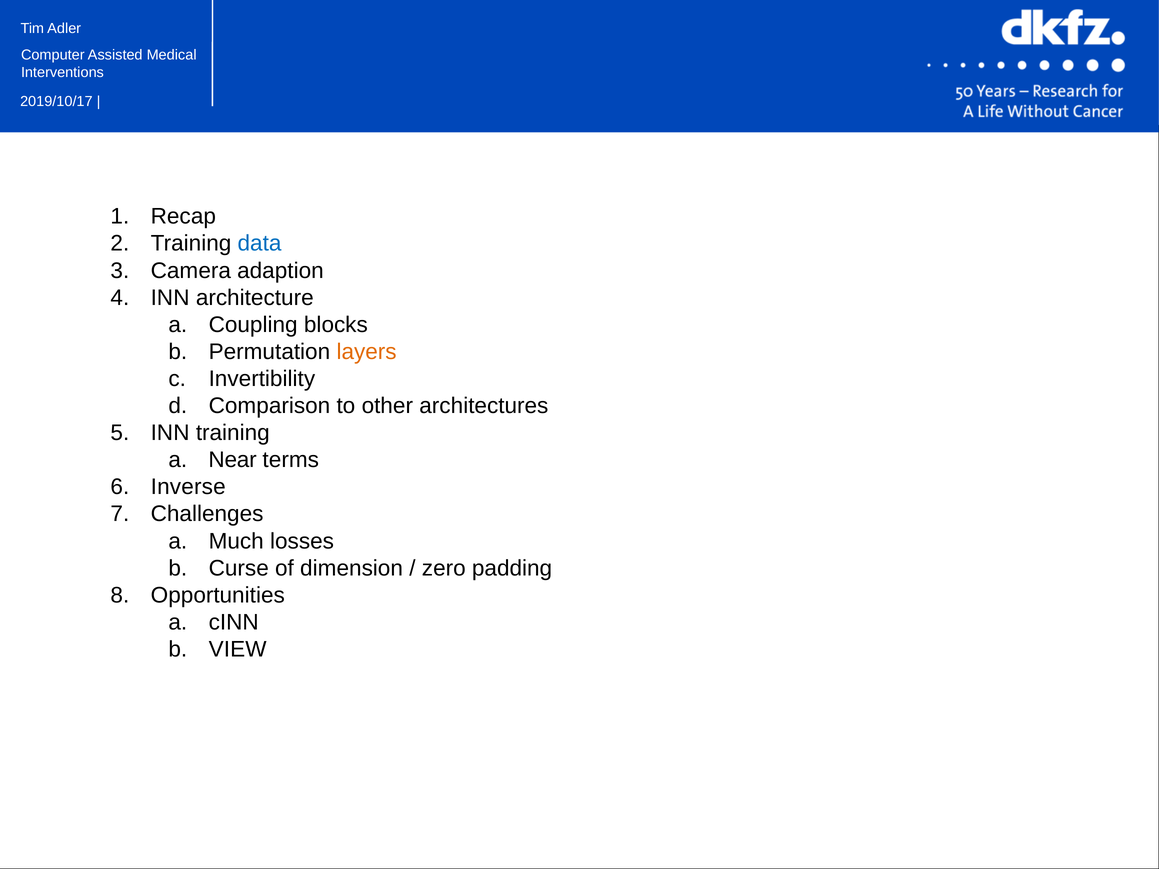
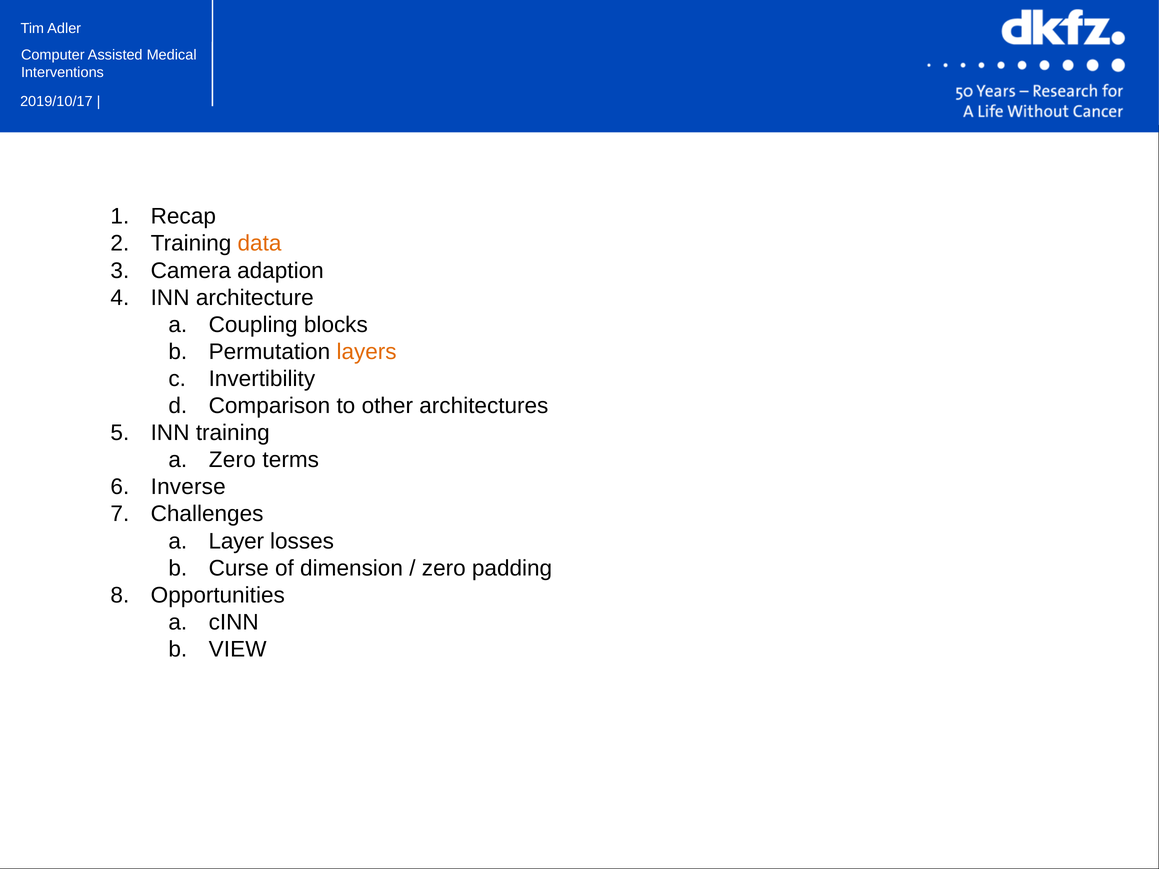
data colour: blue -> orange
Near at (233, 460): Near -> Zero
Much: Much -> Layer
